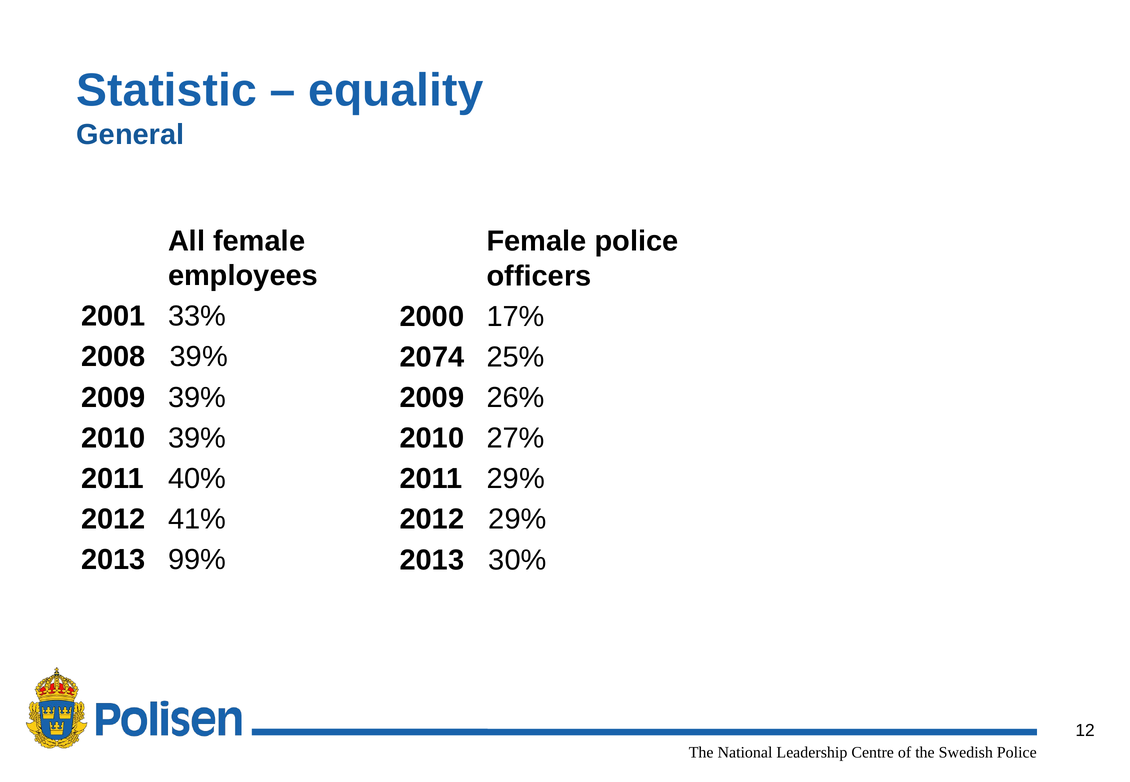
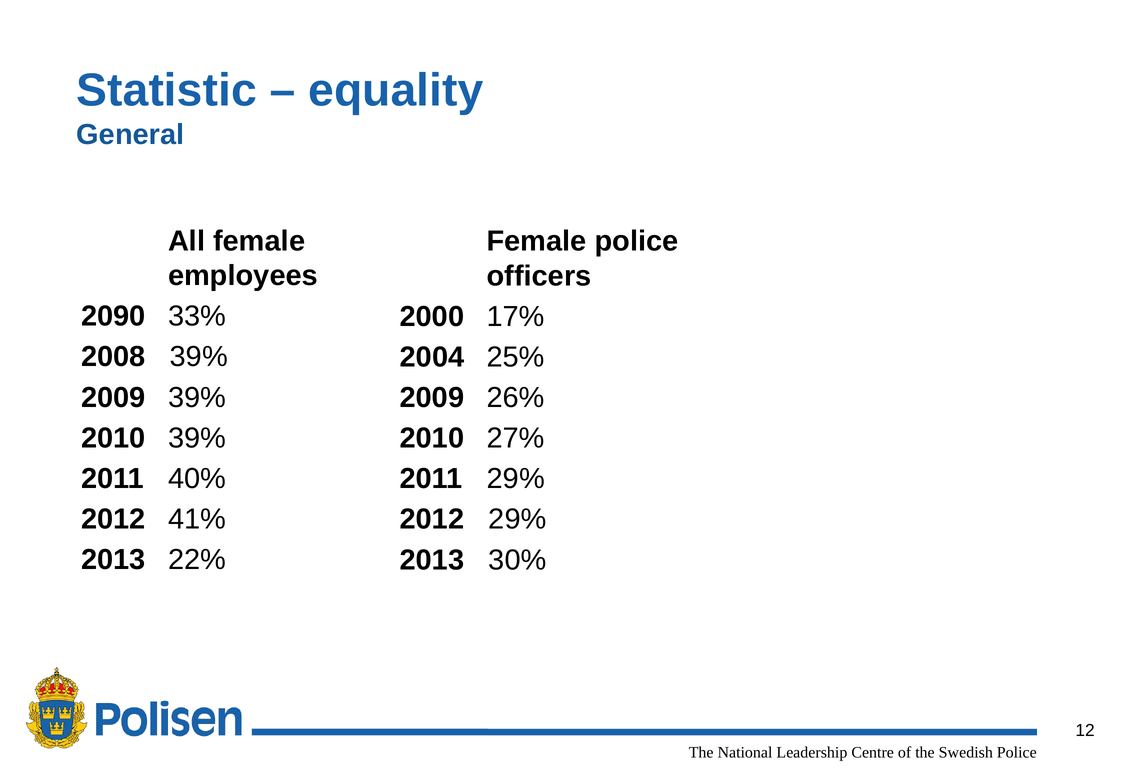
2001: 2001 -> 2090
2074: 2074 -> 2004
99%: 99% -> 22%
